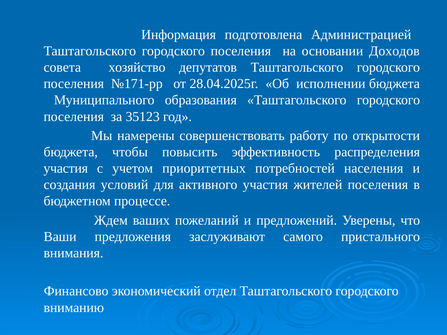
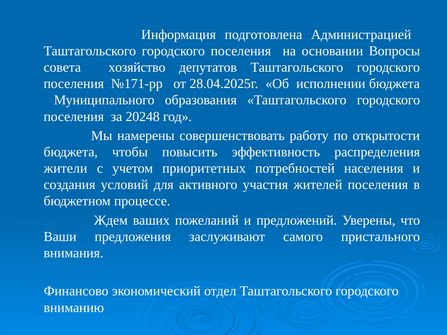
Доходов: Доходов -> Вопросы
35123: 35123 -> 20248
участия at (66, 168): участия -> жители
